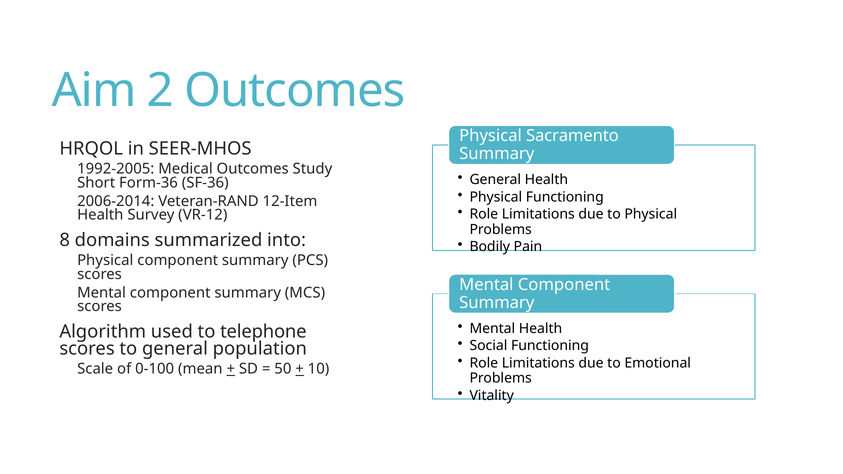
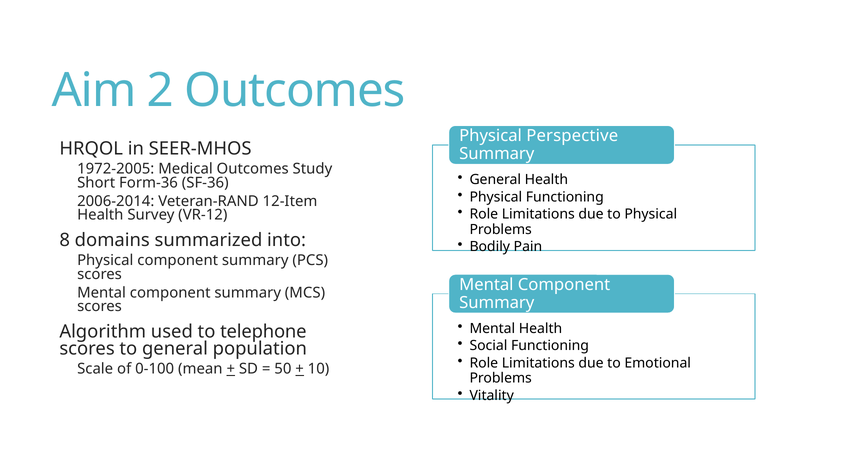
Sacramento: Sacramento -> Perspective
1992-2005: 1992-2005 -> 1972-2005
